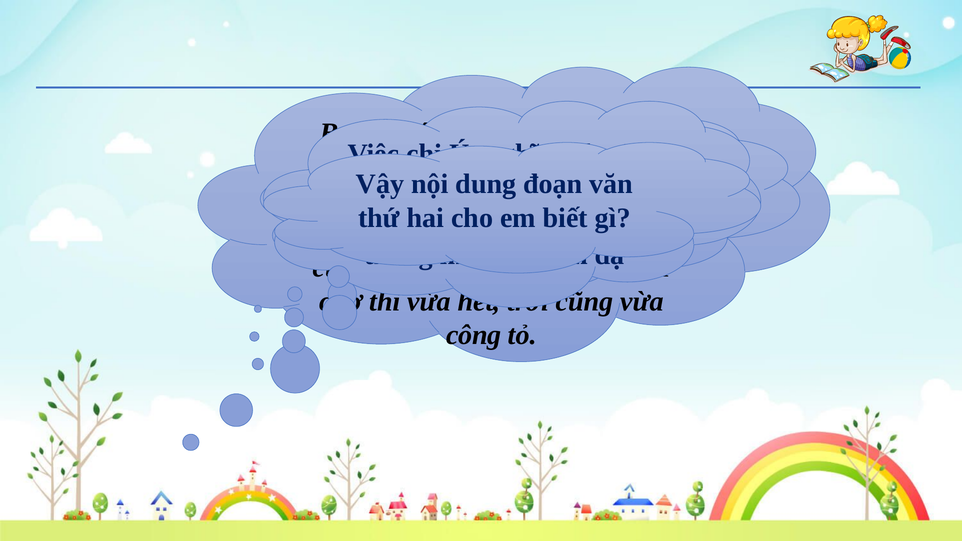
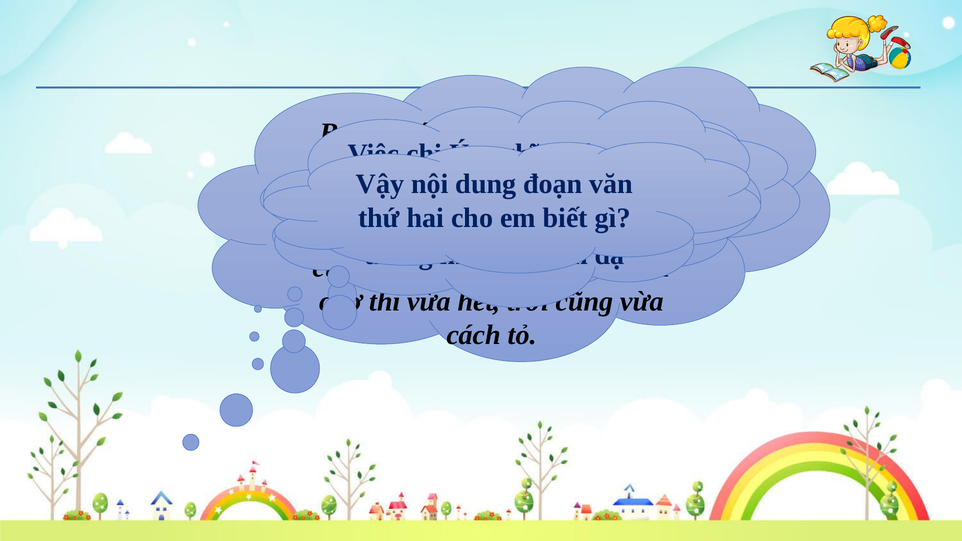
công at (474, 335): công -> cách
